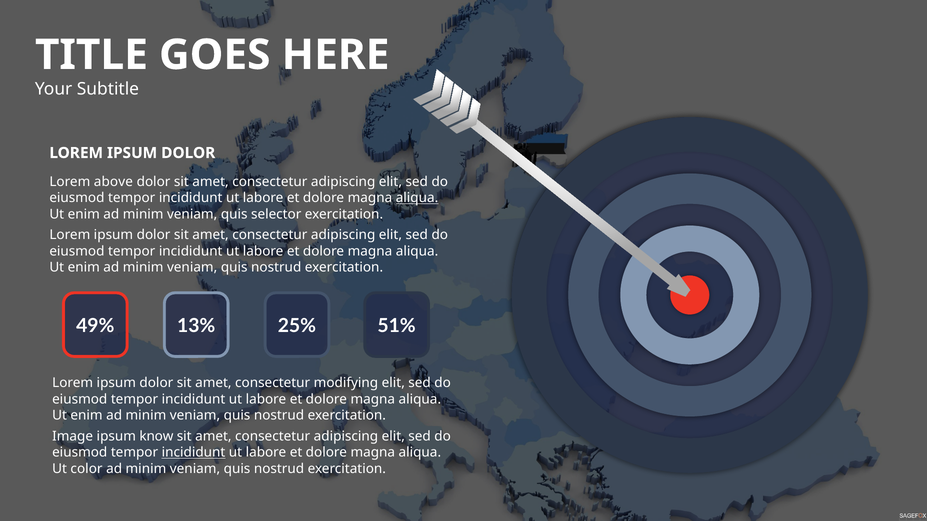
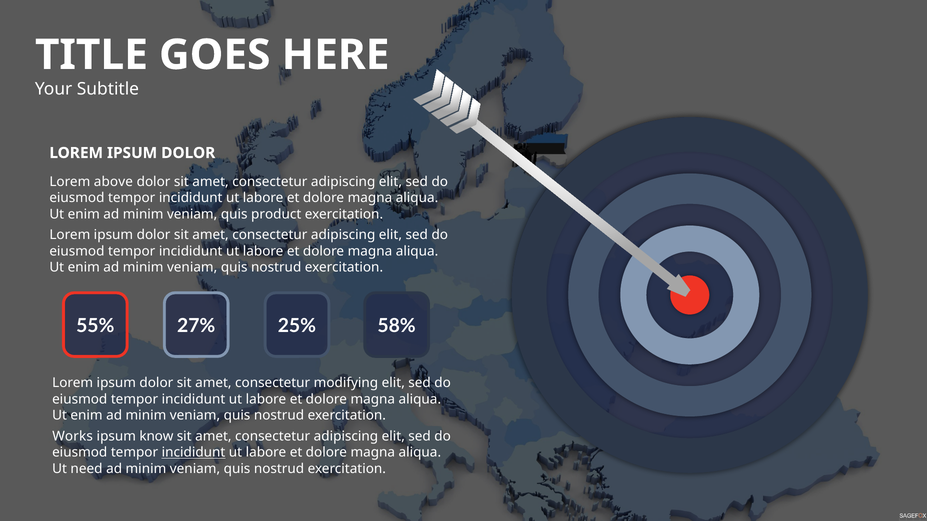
aliqua at (417, 198) underline: present -> none
selector: selector -> product
49%: 49% -> 55%
13%: 13% -> 27%
51%: 51% -> 58%
Image: Image -> Works
color: color -> need
